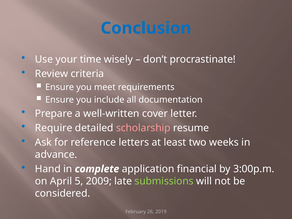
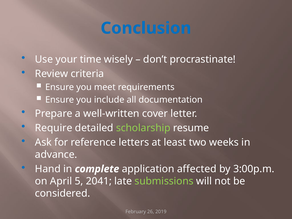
scholarship colour: pink -> light green
financial: financial -> affected
2009: 2009 -> 2041
